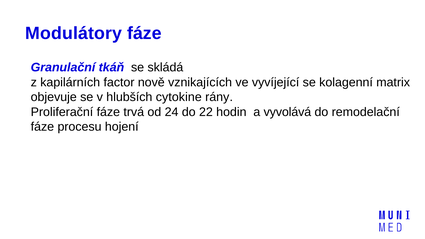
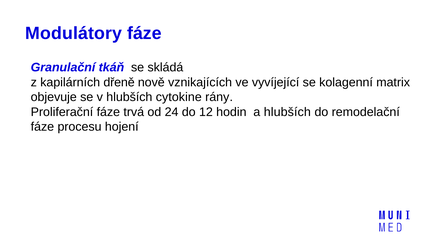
factor: factor -> dřeně
22: 22 -> 12
a vyvolává: vyvolává -> hlubších
